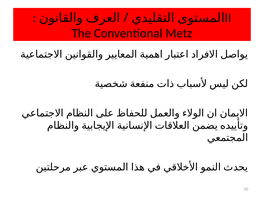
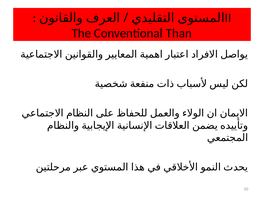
Metz: Metz -> Than
